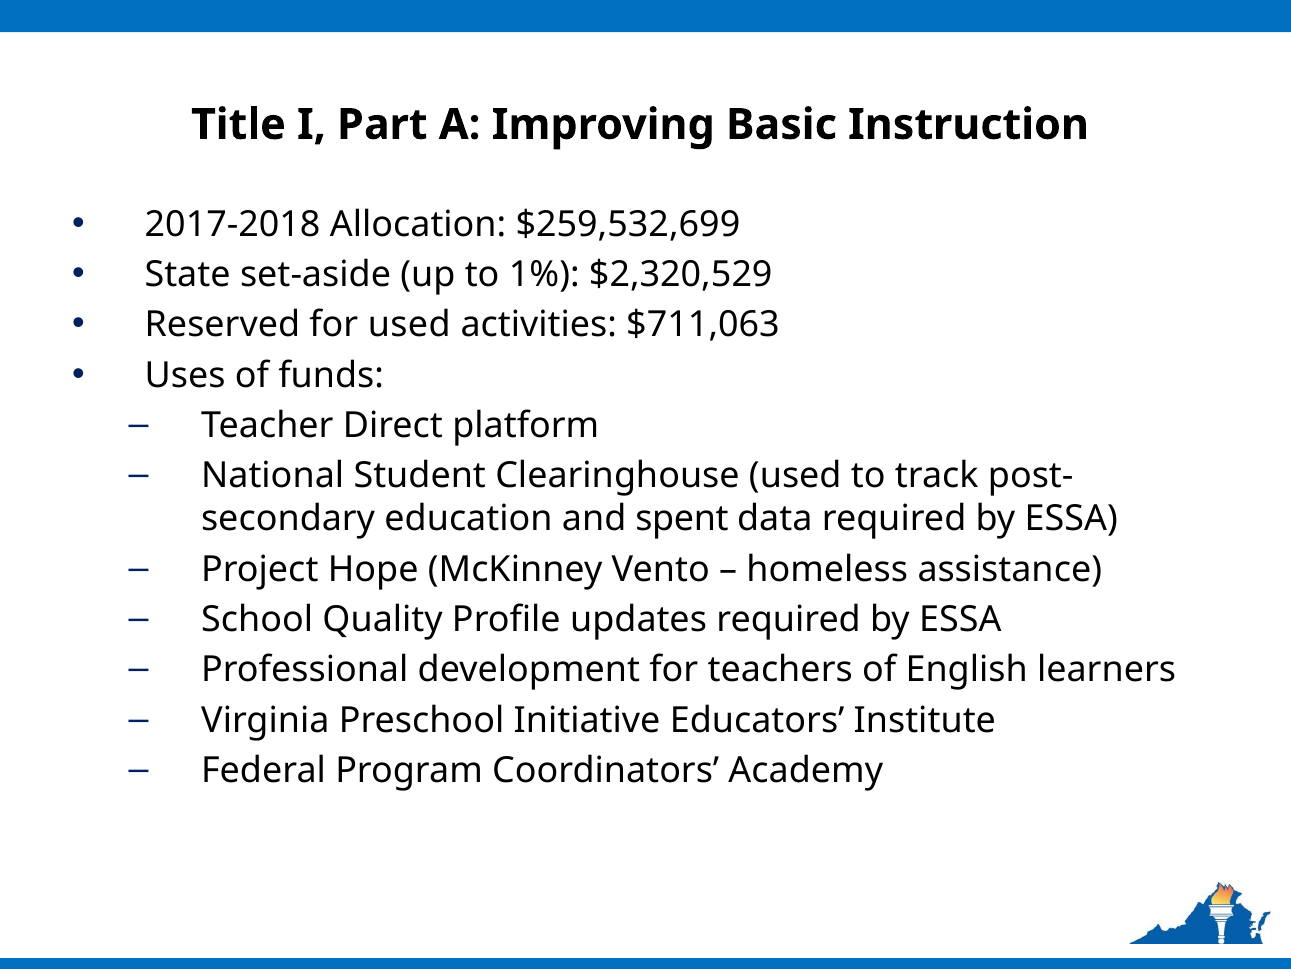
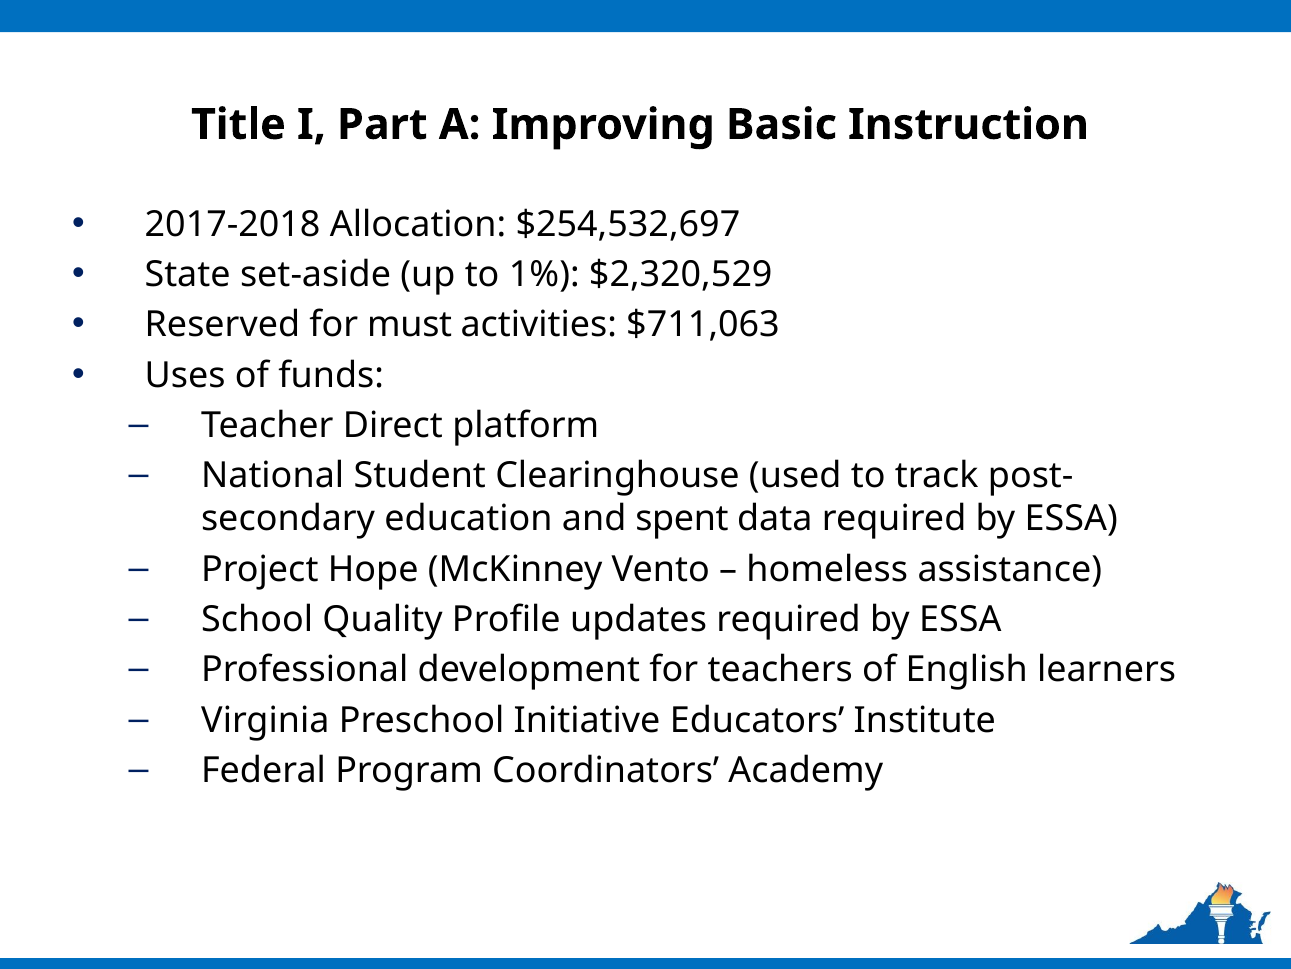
$259,532,699: $259,532,699 -> $254,532,697
for used: used -> must
